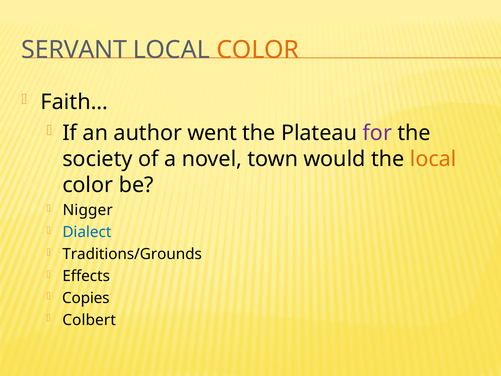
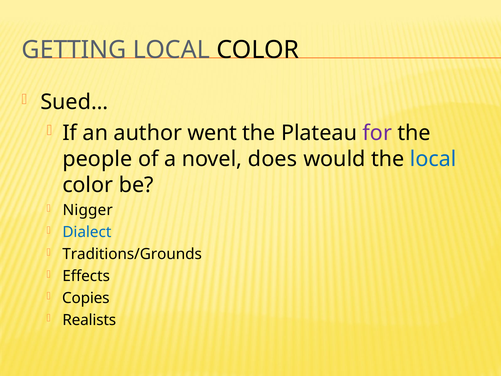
SERVANT: SERVANT -> GETTING
COLOR at (258, 50) colour: orange -> black
Faith…: Faith… -> Sued…
society: society -> people
town: town -> does
local at (433, 159) colour: orange -> blue
Colbert: Colbert -> Realists
